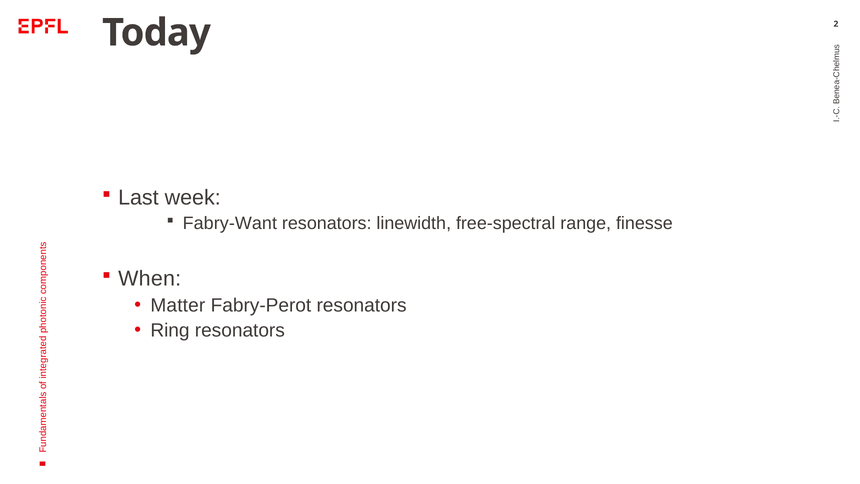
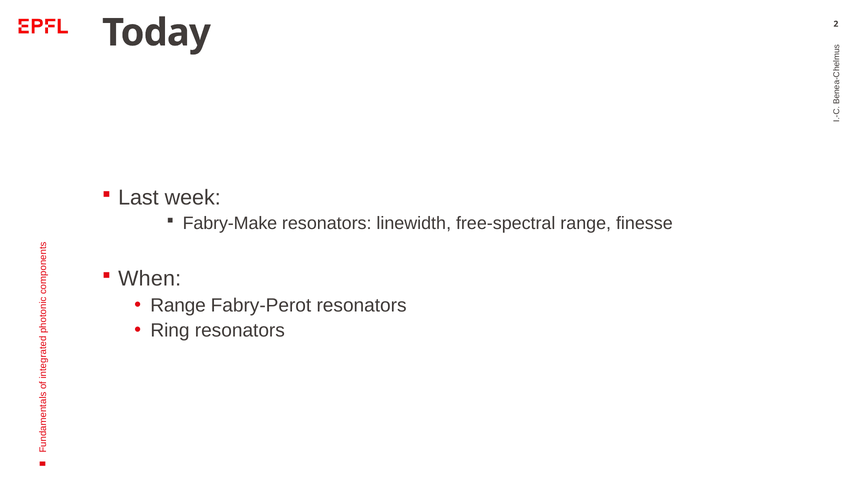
Fabry-Want: Fabry-Want -> Fabry-Make
Matter at (178, 305): Matter -> Range
